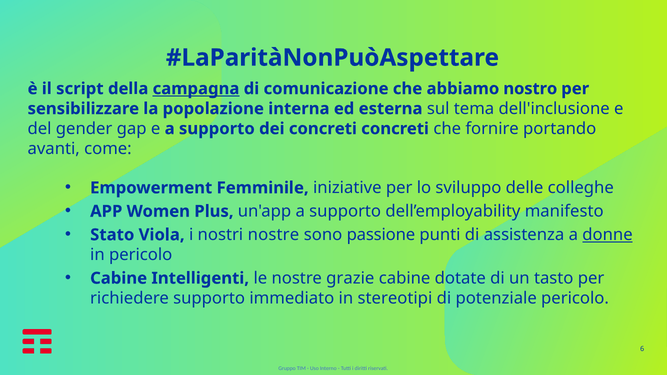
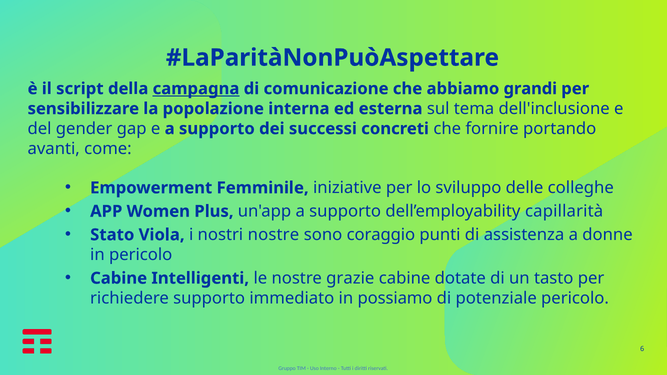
nostro: nostro -> grandi
dei concreti: concreti -> successi
manifesto: manifesto -> capillarità
passione: passione -> coraggio
donne underline: present -> none
stereotipi: stereotipi -> possiamo
